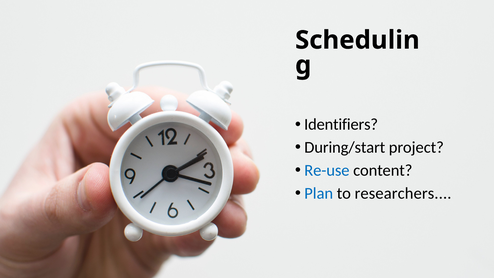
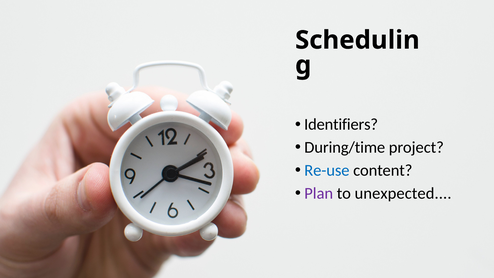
During/start: During/start -> During/time
Plan colour: blue -> purple
researchers: researchers -> unexpected
